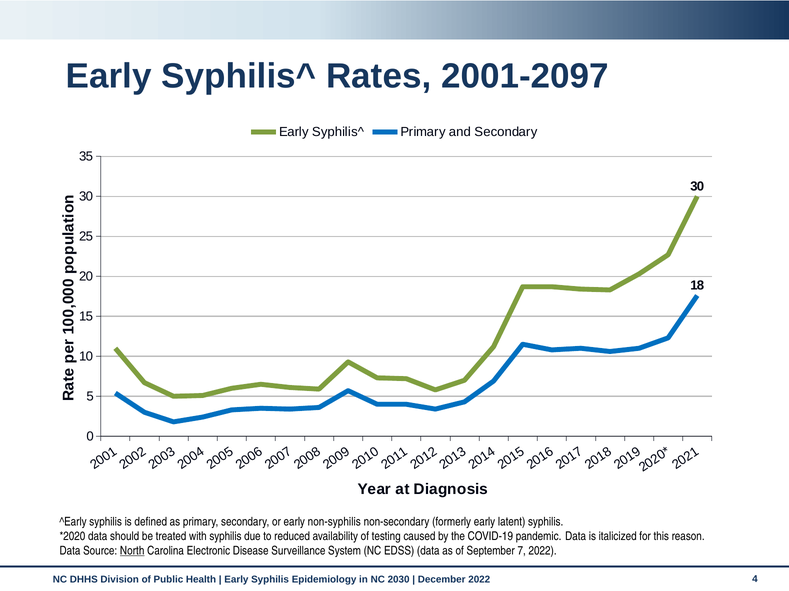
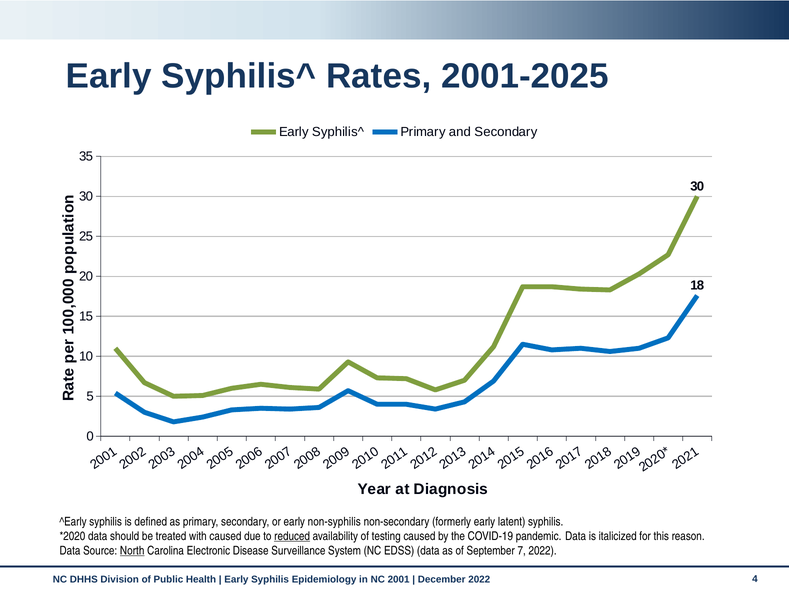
2001-2097: 2001-2097 -> 2001-2025
with syphilis: syphilis -> caused
reduced underline: none -> present
2030: 2030 -> 2001
